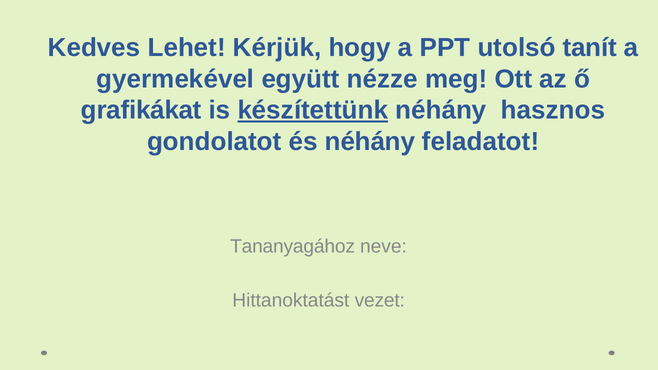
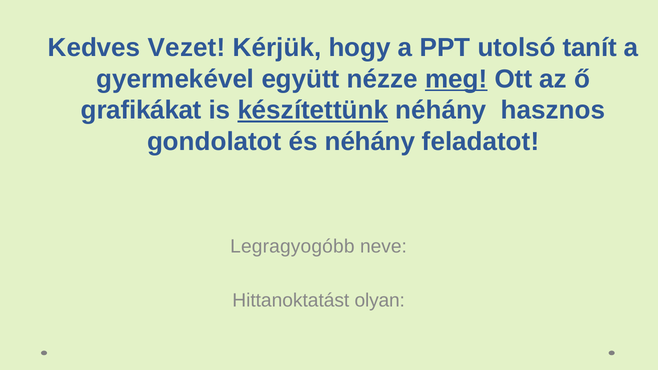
Lehet: Lehet -> Vezet
meg underline: none -> present
Tananyagához: Tananyagához -> Legragyogóbb
vezet: vezet -> olyan
